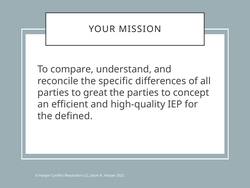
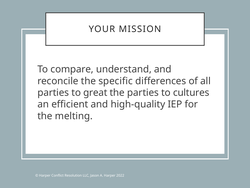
concept: concept -> cultures
defined: defined -> melting
